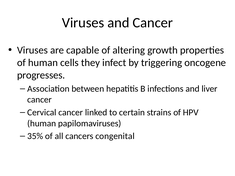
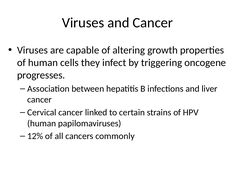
35%: 35% -> 12%
congenital: congenital -> commonly
